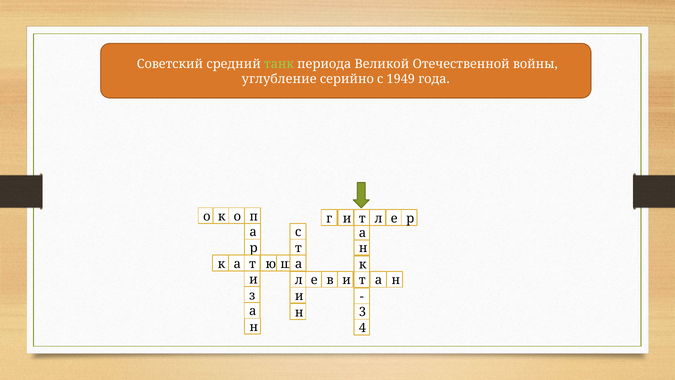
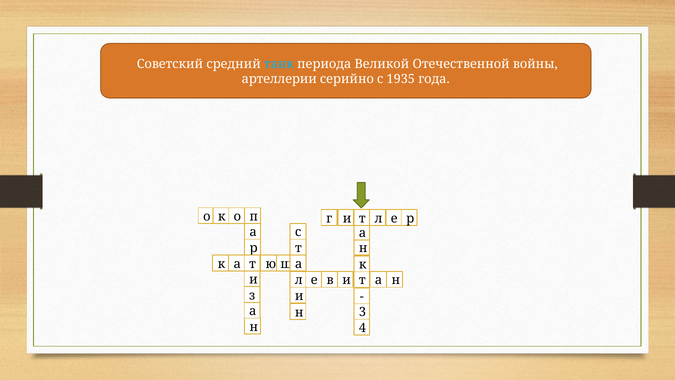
танк colour: light green -> light blue
углубление: углубление -> артеллерии
1949: 1949 -> 1935
